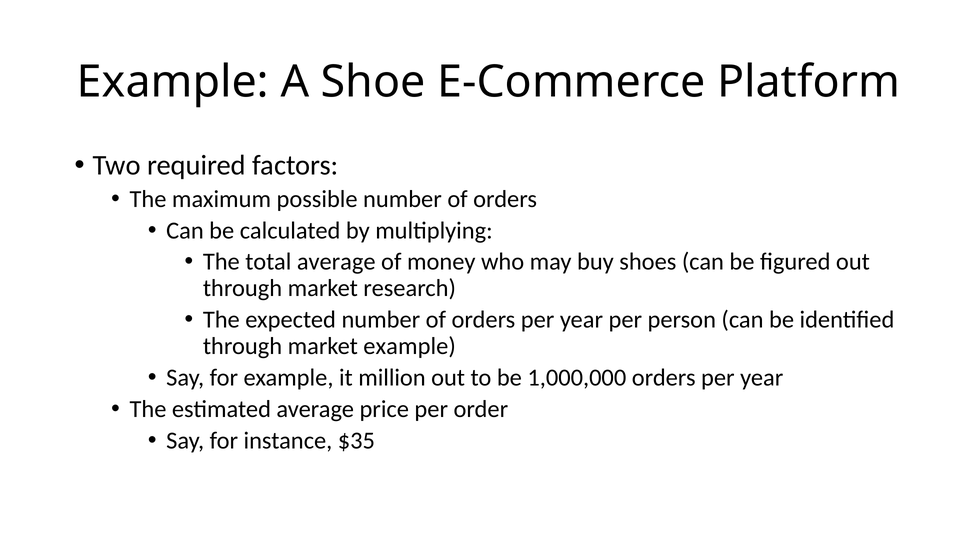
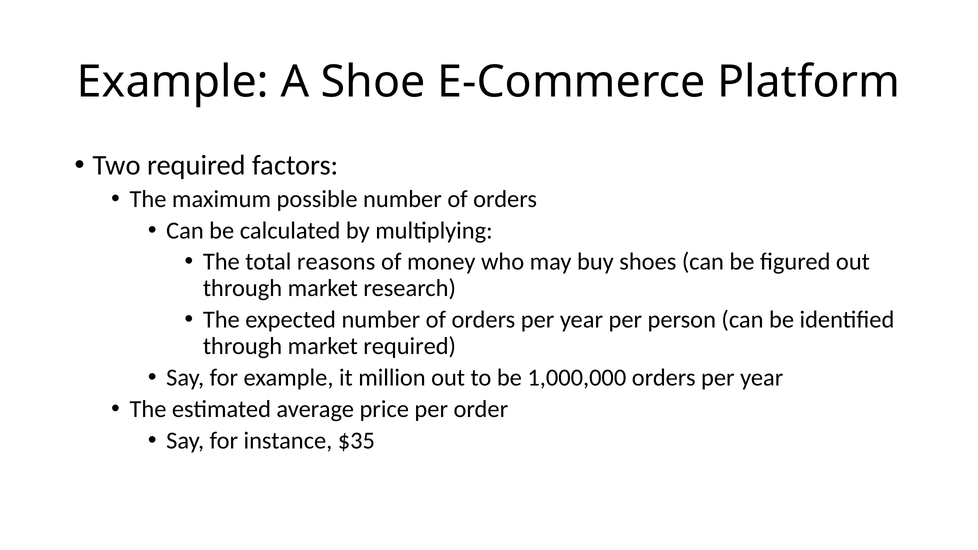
total average: average -> reasons
market example: example -> required
